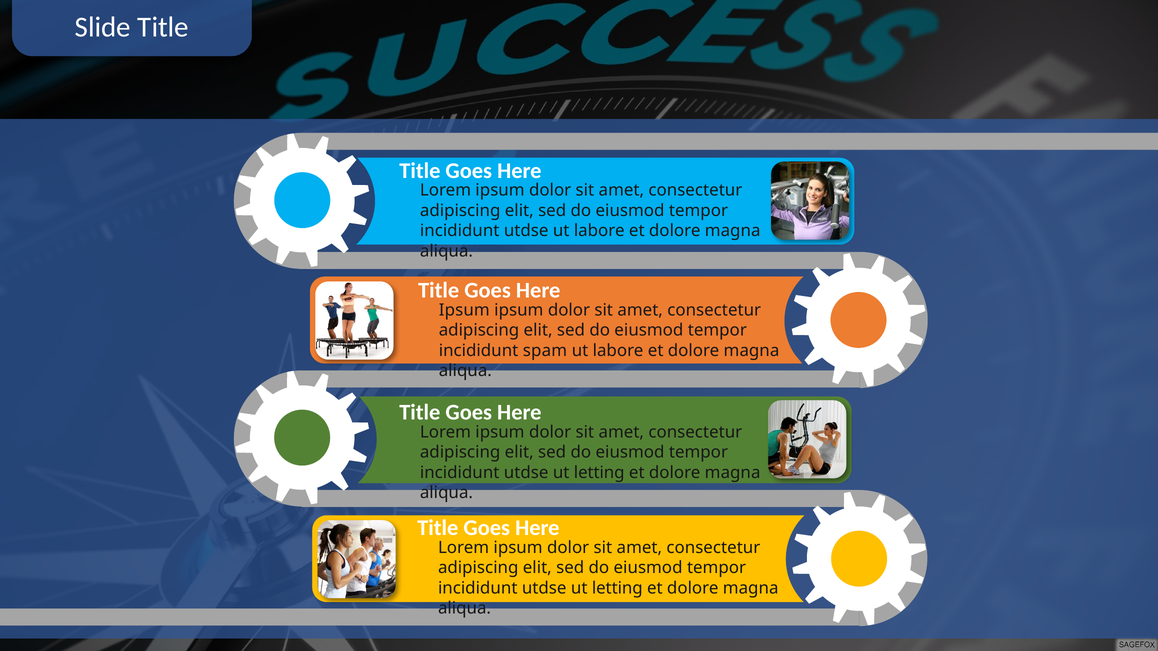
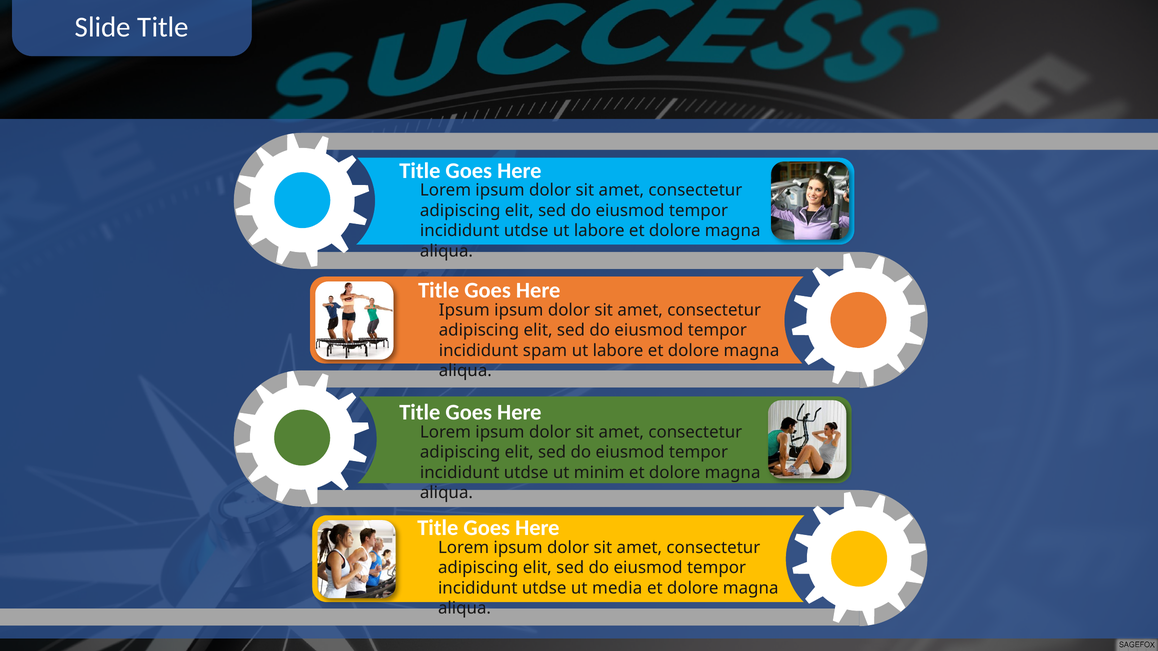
letting at (599, 473): letting -> minim
letting at (617, 588): letting -> media
